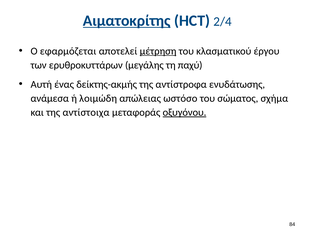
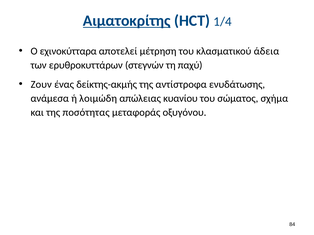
2/4: 2/4 -> 1/4
εφαρμόζεται: εφαρμόζεται -> εχινοκύτταρα
μέτρηση underline: present -> none
έργου: έργου -> άδεια
μεγάλης: μεγάλης -> στεγνών
Αυτή: Αυτή -> Ζουν
ωστόσο: ωστόσο -> κυανίου
αντίστοιχα: αντίστοιχα -> ποσότητας
οξυγόνου underline: present -> none
